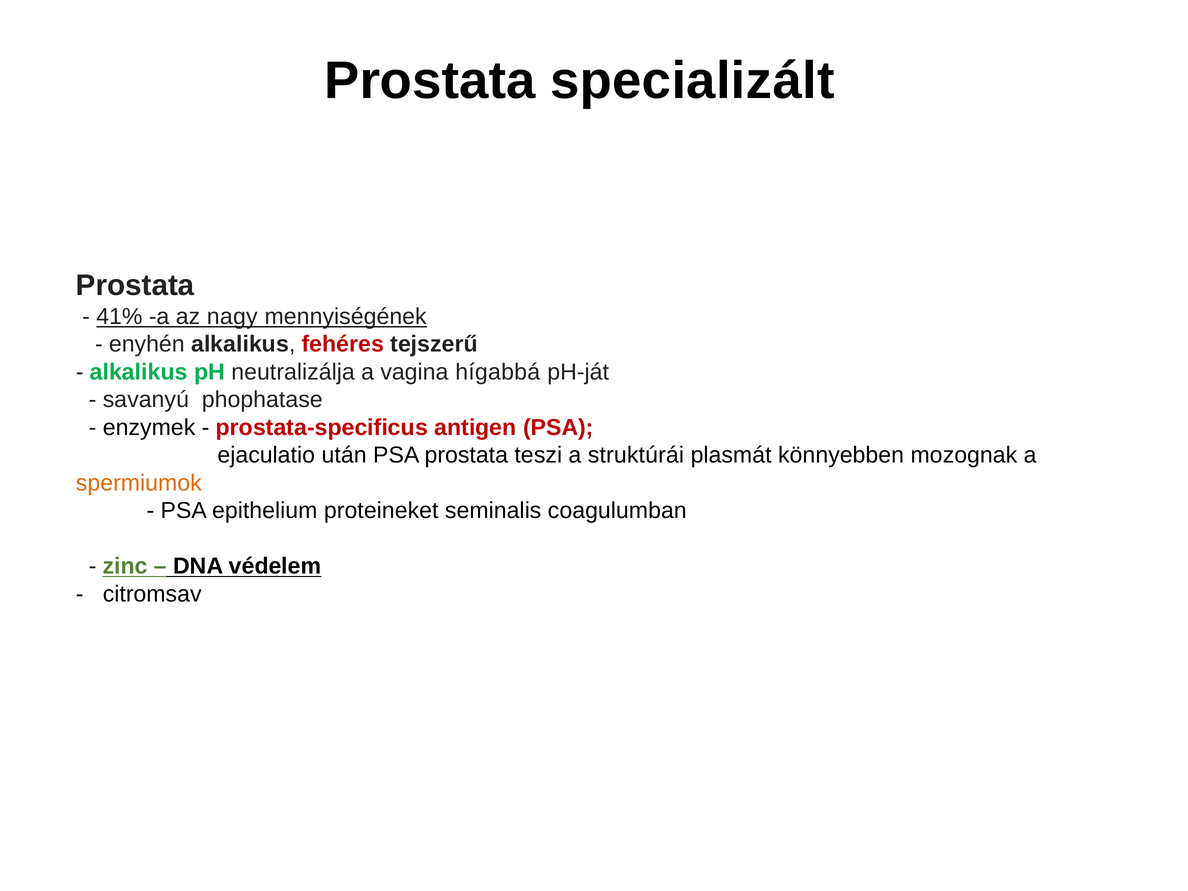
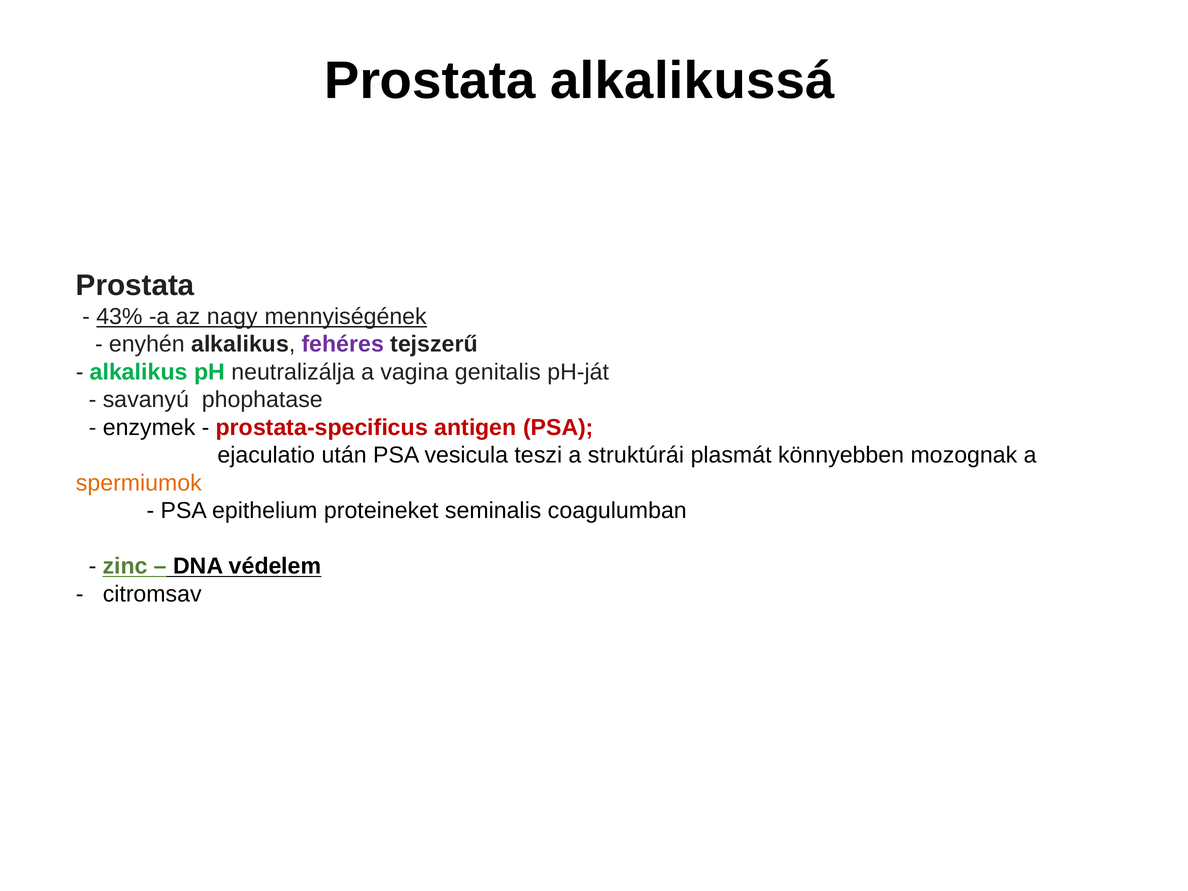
specializált: specializált -> alkalikussá
41%: 41% -> 43%
fehéres colour: red -> purple
hígabbá: hígabbá -> genitalis
PSA prostata: prostata -> vesicula
